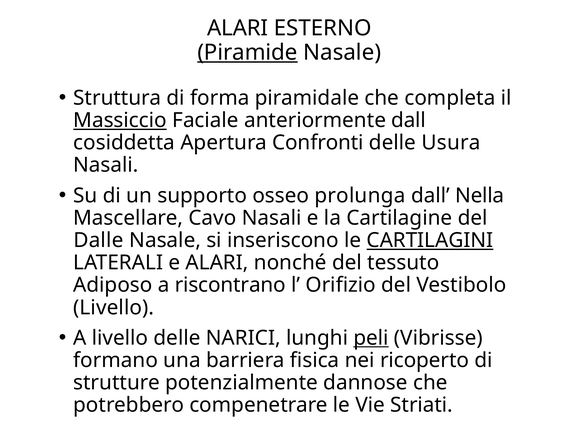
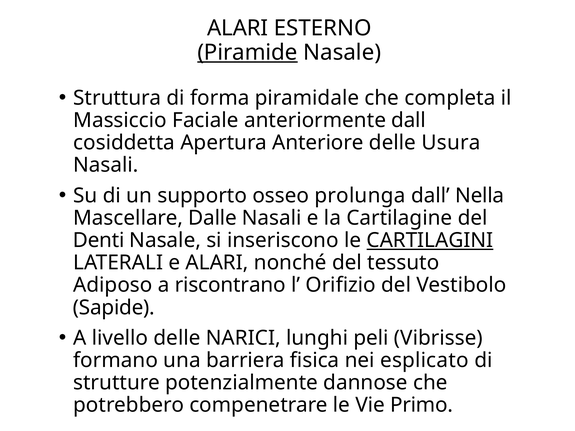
Massiccio underline: present -> none
Confronti: Confronti -> Anteriore
Cavo: Cavo -> Dalle
Dalle: Dalle -> Denti
Livello at (114, 308): Livello -> Sapide
peli underline: present -> none
ricoperto: ricoperto -> esplicato
Striati: Striati -> Primo
